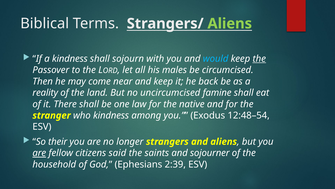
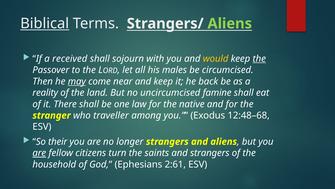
Biblical underline: none -> present
a kindness: kindness -> received
would colour: light blue -> yellow
may underline: none -> present
who kindness: kindness -> traveller
12:48–54: 12:48–54 -> 12:48–68
said: said -> turn
and sojourner: sojourner -> strangers
2:39: 2:39 -> 2:61
